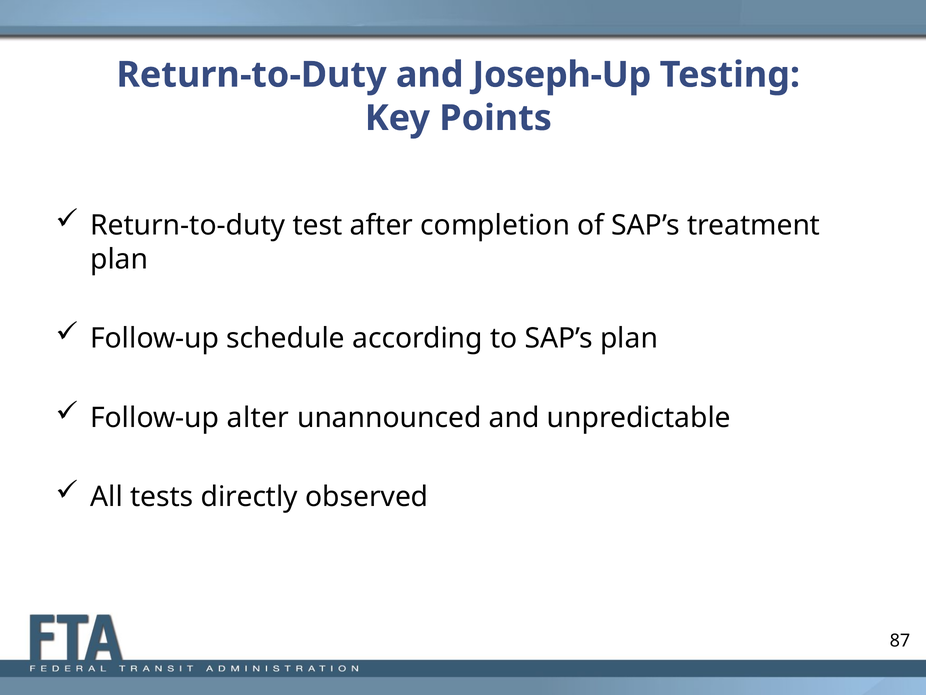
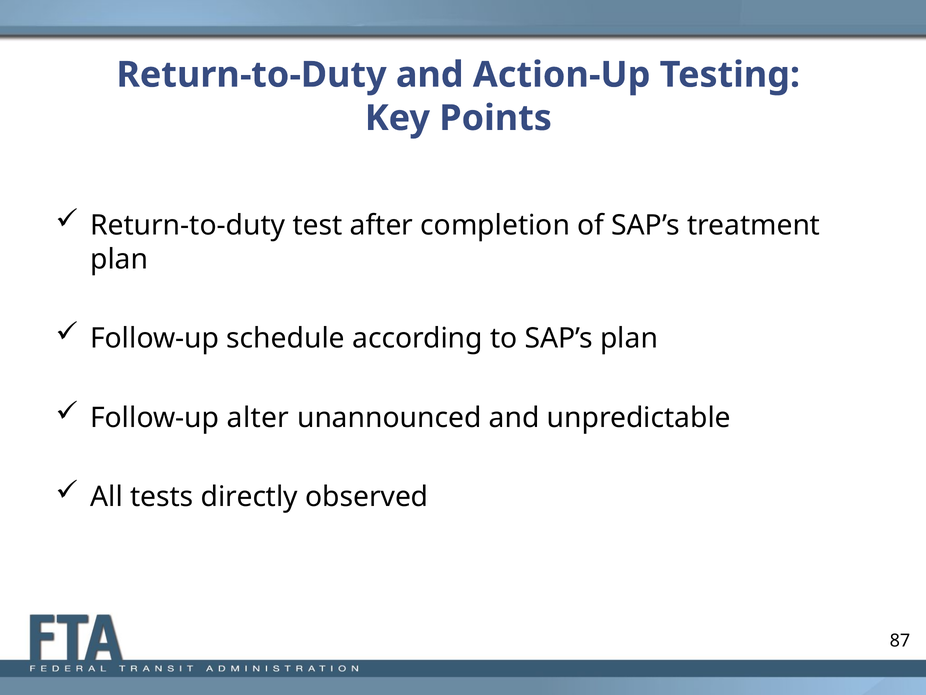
Joseph-Up: Joseph-Up -> Action-Up
